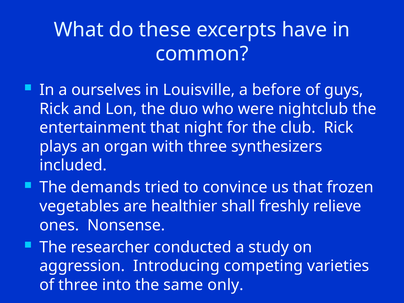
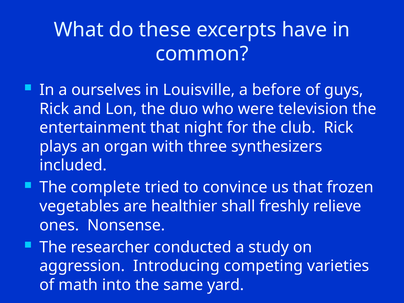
nightclub: nightclub -> television
demands: demands -> complete
of three: three -> math
only: only -> yard
